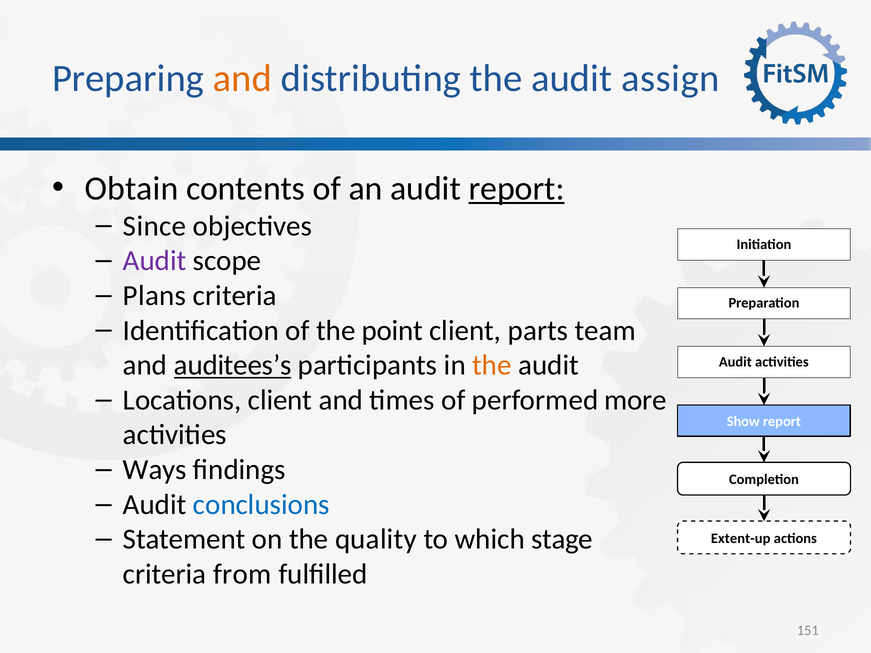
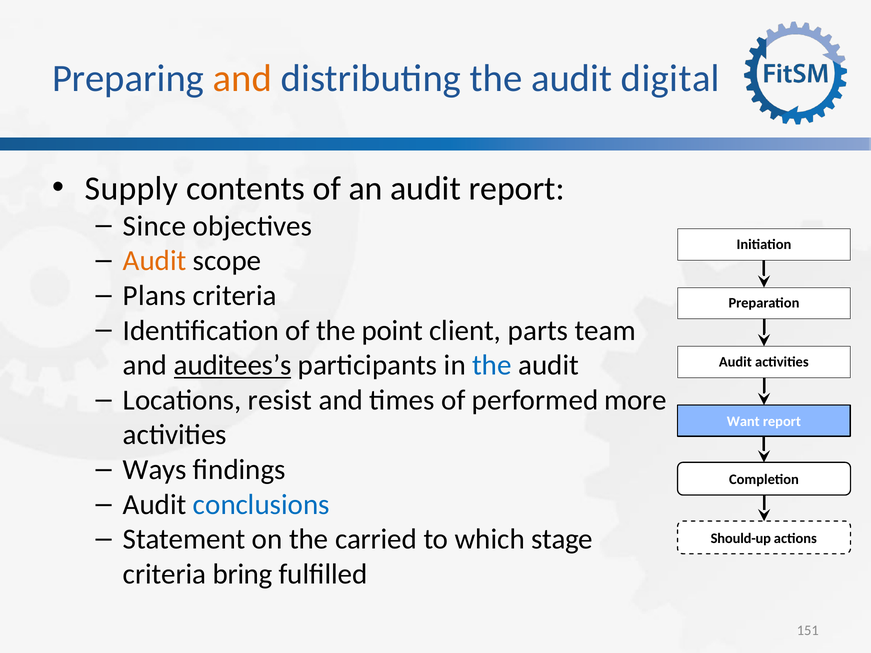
assign: assign -> digital
Obtain: Obtain -> Supply
report at (517, 189) underline: present -> none
Audit at (155, 261) colour: purple -> orange
the at (492, 365) colour: orange -> blue
Locations client: client -> resist
Show: Show -> Want
quality: quality -> carried
Extent-up: Extent-up -> Should-up
from: from -> bring
